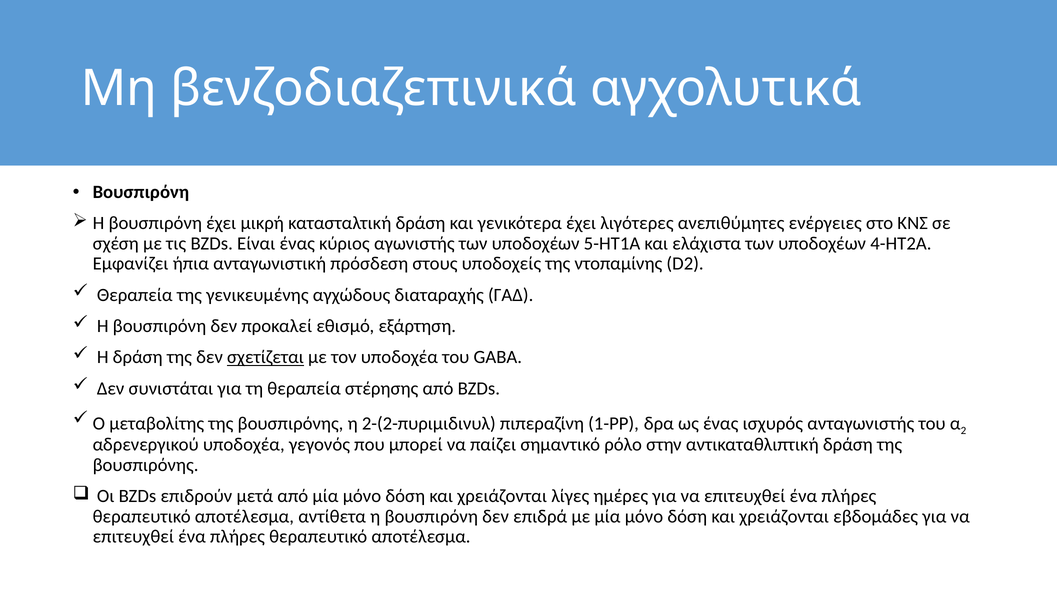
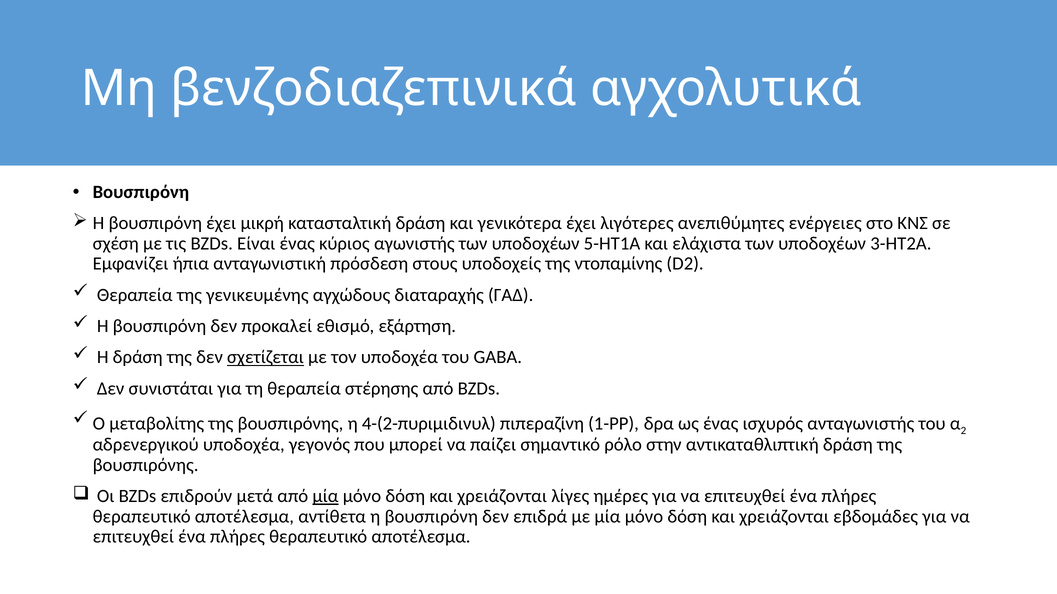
4-ΗΤ2Α: 4-ΗΤ2Α -> 3-ΗΤ2Α
2-(2-πυριμιδινυλ: 2-(2-πυριμιδινυλ -> 4-(2-πυριμιδινυλ
μία at (325, 497) underline: none -> present
